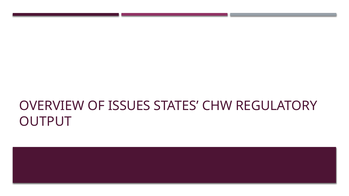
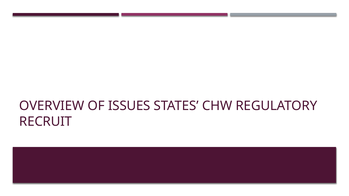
OUTPUT: OUTPUT -> RECRUIT
